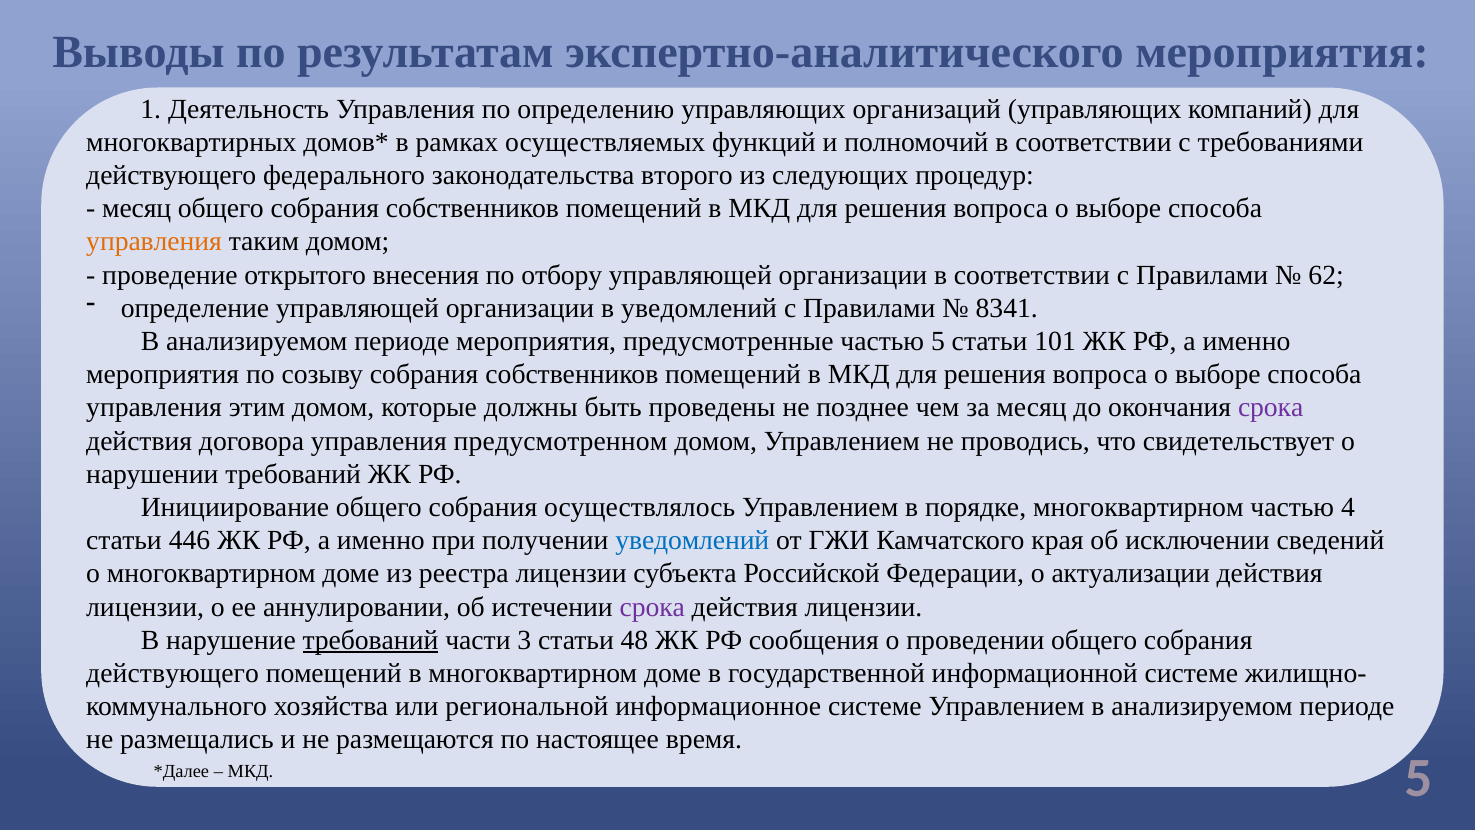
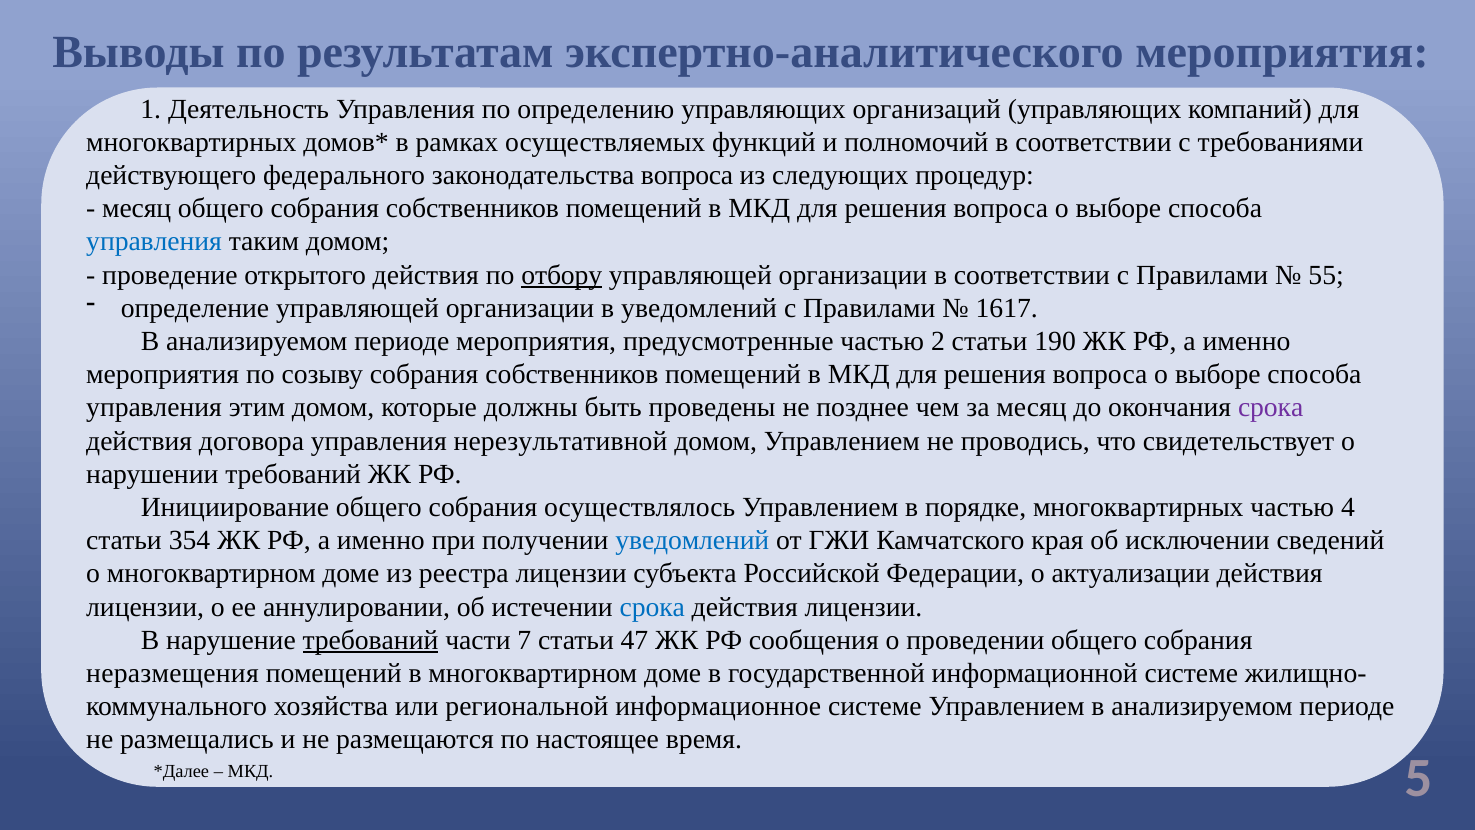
законодательства второго: второго -> вопроса
управления at (154, 242) colour: orange -> blue
открытого внесения: внесения -> действия
отбору underline: none -> present
62: 62 -> 55
8341: 8341 -> 1617
частью 5: 5 -> 2
101: 101 -> 190
предусмотренном: предусмотренном -> нерезультативной
порядке многоквартирном: многоквартирном -> многоквартирных
446: 446 -> 354
срока at (652, 607) colour: purple -> blue
3: 3 -> 7
48: 48 -> 47
действующего at (173, 673): действующего -> неразмещения
